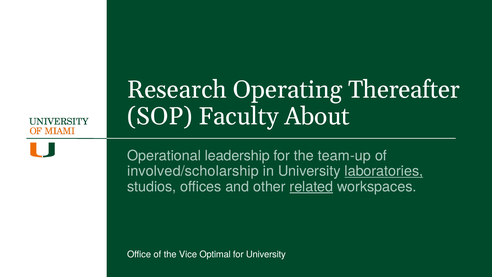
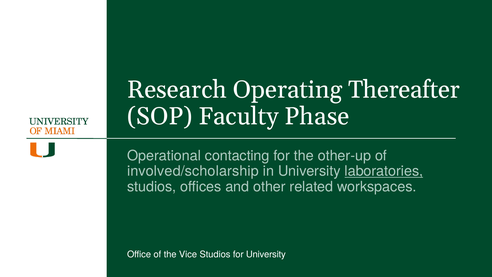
About: About -> Phase
leadership: leadership -> contacting
team-up: team-up -> other-up
related underline: present -> none
Vice Optimal: Optimal -> Studios
